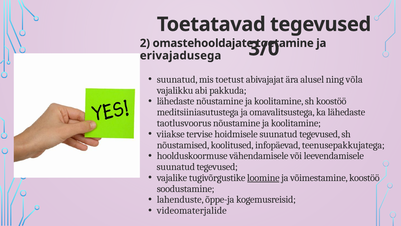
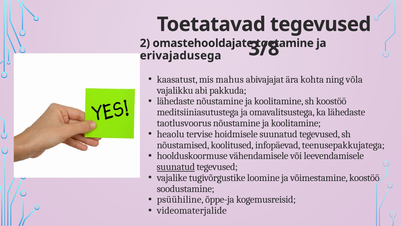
3/0: 3/0 -> 3/8
suunatud at (177, 79): suunatud -> kaasatust
toetust: toetust -> mahus
alusel: alusel -> kohta
viiakse: viiakse -> heaolu
suunatud at (176, 167) underline: none -> present
loomine underline: present -> none
lahenduste: lahenduste -> psüühiline
